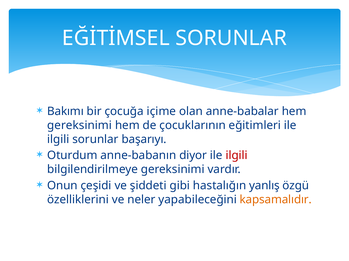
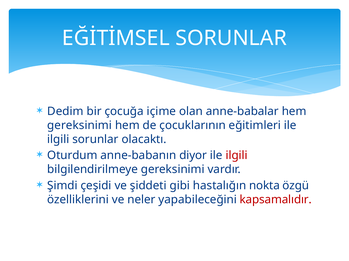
Bakımı: Bakımı -> Dedim
başarıyı: başarıyı -> olacaktı
Onun: Onun -> Şimdi
yanlış: yanlış -> nokta
kapsamalıdır colour: orange -> red
